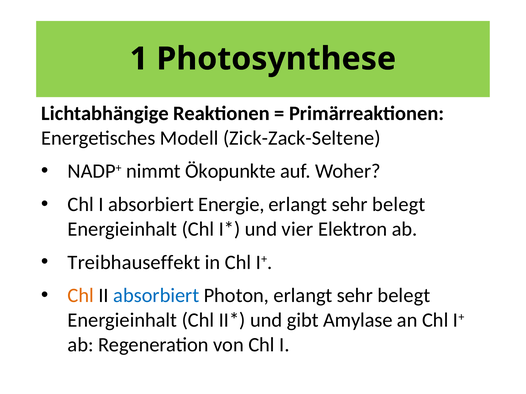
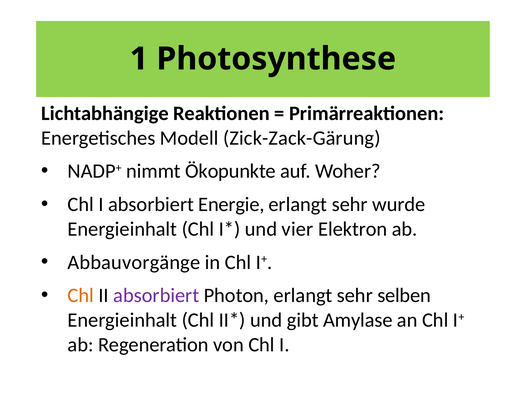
Zick-Zack-Seltene: Zick-Zack-Seltene -> Zick-Zack-Gärung
belegt at (399, 205): belegt -> wurde
Treibhauseffekt: Treibhauseffekt -> Abbauvorgänge
absorbiert at (156, 296) colour: blue -> purple
Photon erlangt sehr belegt: belegt -> selben
